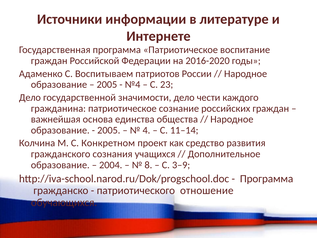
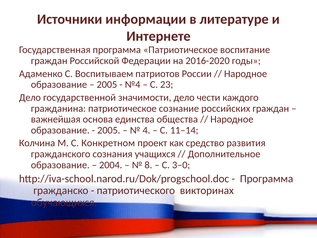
3–9: 3–9 -> 3–0
отношение: отношение -> викторинах
